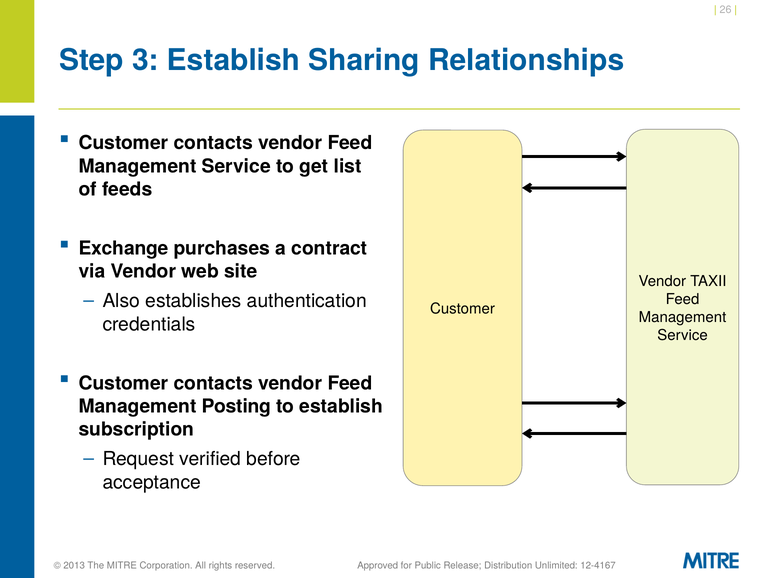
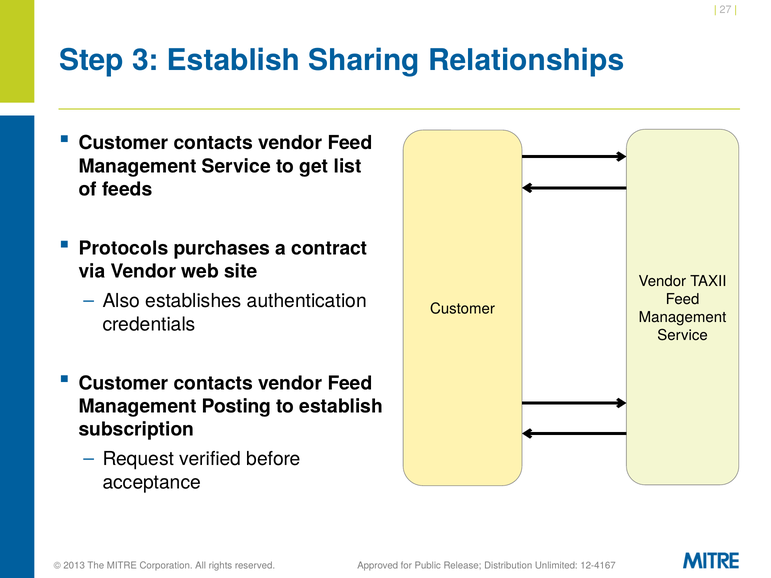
26: 26 -> 27
Exchange: Exchange -> Protocols
